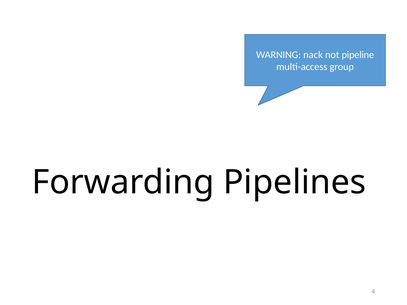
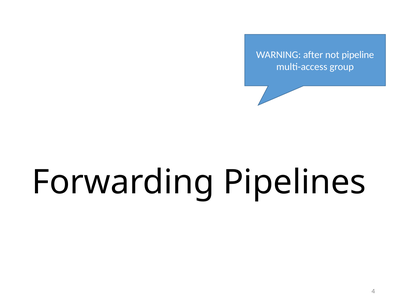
nack: nack -> after
